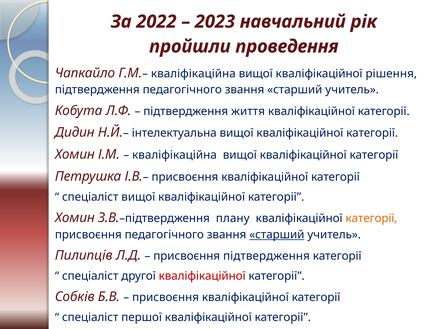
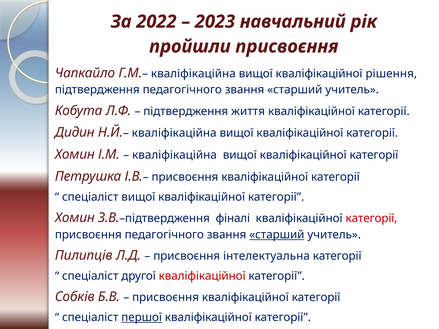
пройшли проведення: проведення -> присвоєння
Н.Й.– інтелектуальна: інтелектуальна -> кваліфікаційна
плану: плану -> фіналі
категорії at (371, 219) colour: orange -> red
присвоєння підтвердження: підтвердження -> інтелектуальна
першої underline: none -> present
